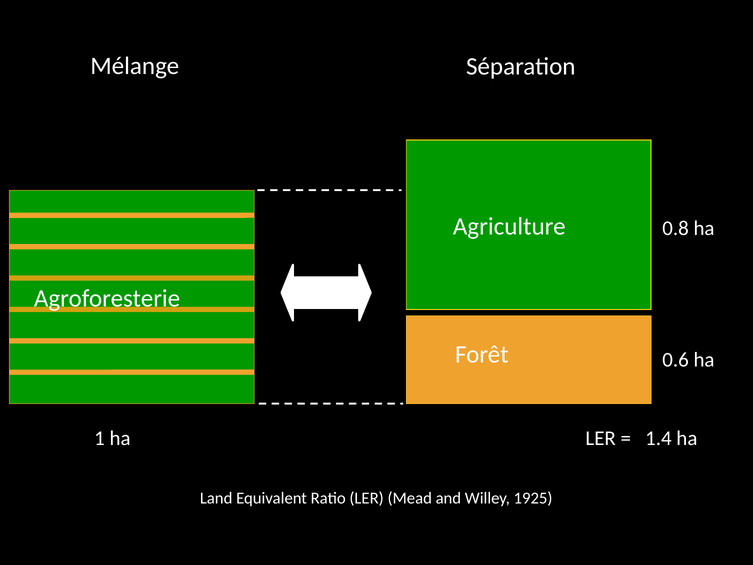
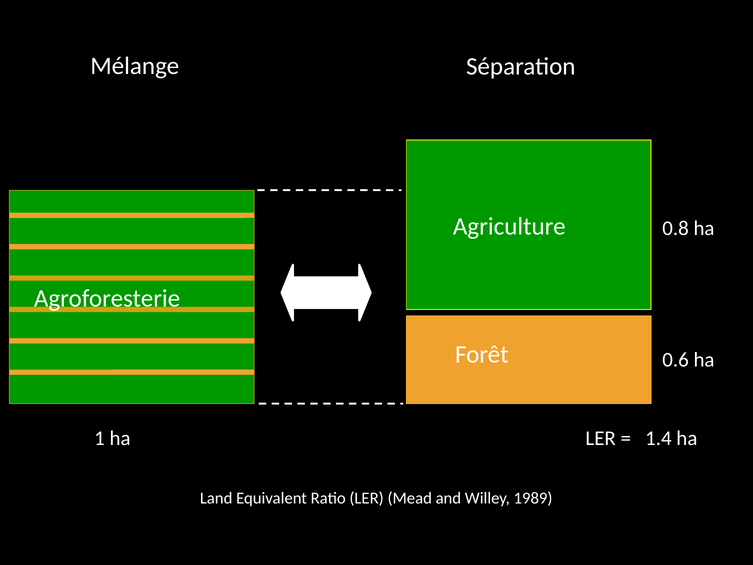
1925: 1925 -> 1989
